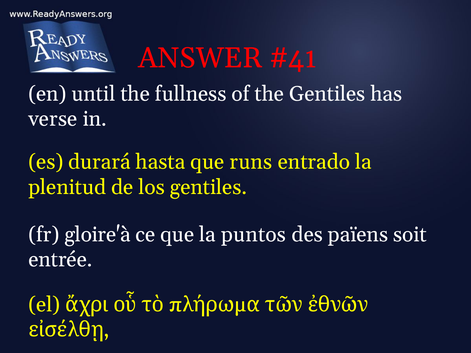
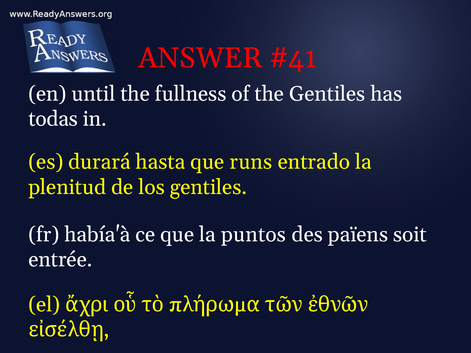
verse: verse -> todas
gloire'à: gloire'à -> había'à
